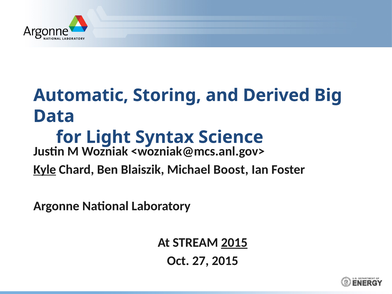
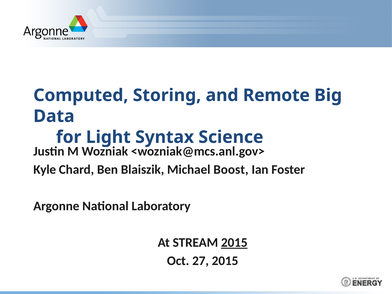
Automatic: Automatic -> Computed
Derived: Derived -> Remote
Kyle underline: present -> none
